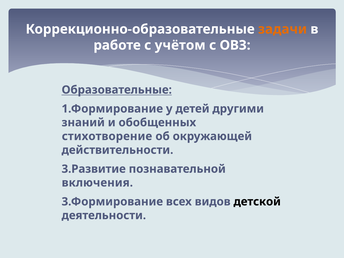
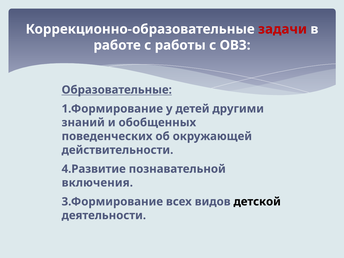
задачи colour: orange -> red
учётом: учётом -> работы
стихотворение: стихотворение -> поведенческих
3.Развитие: 3.Развитие -> 4.Развитие
